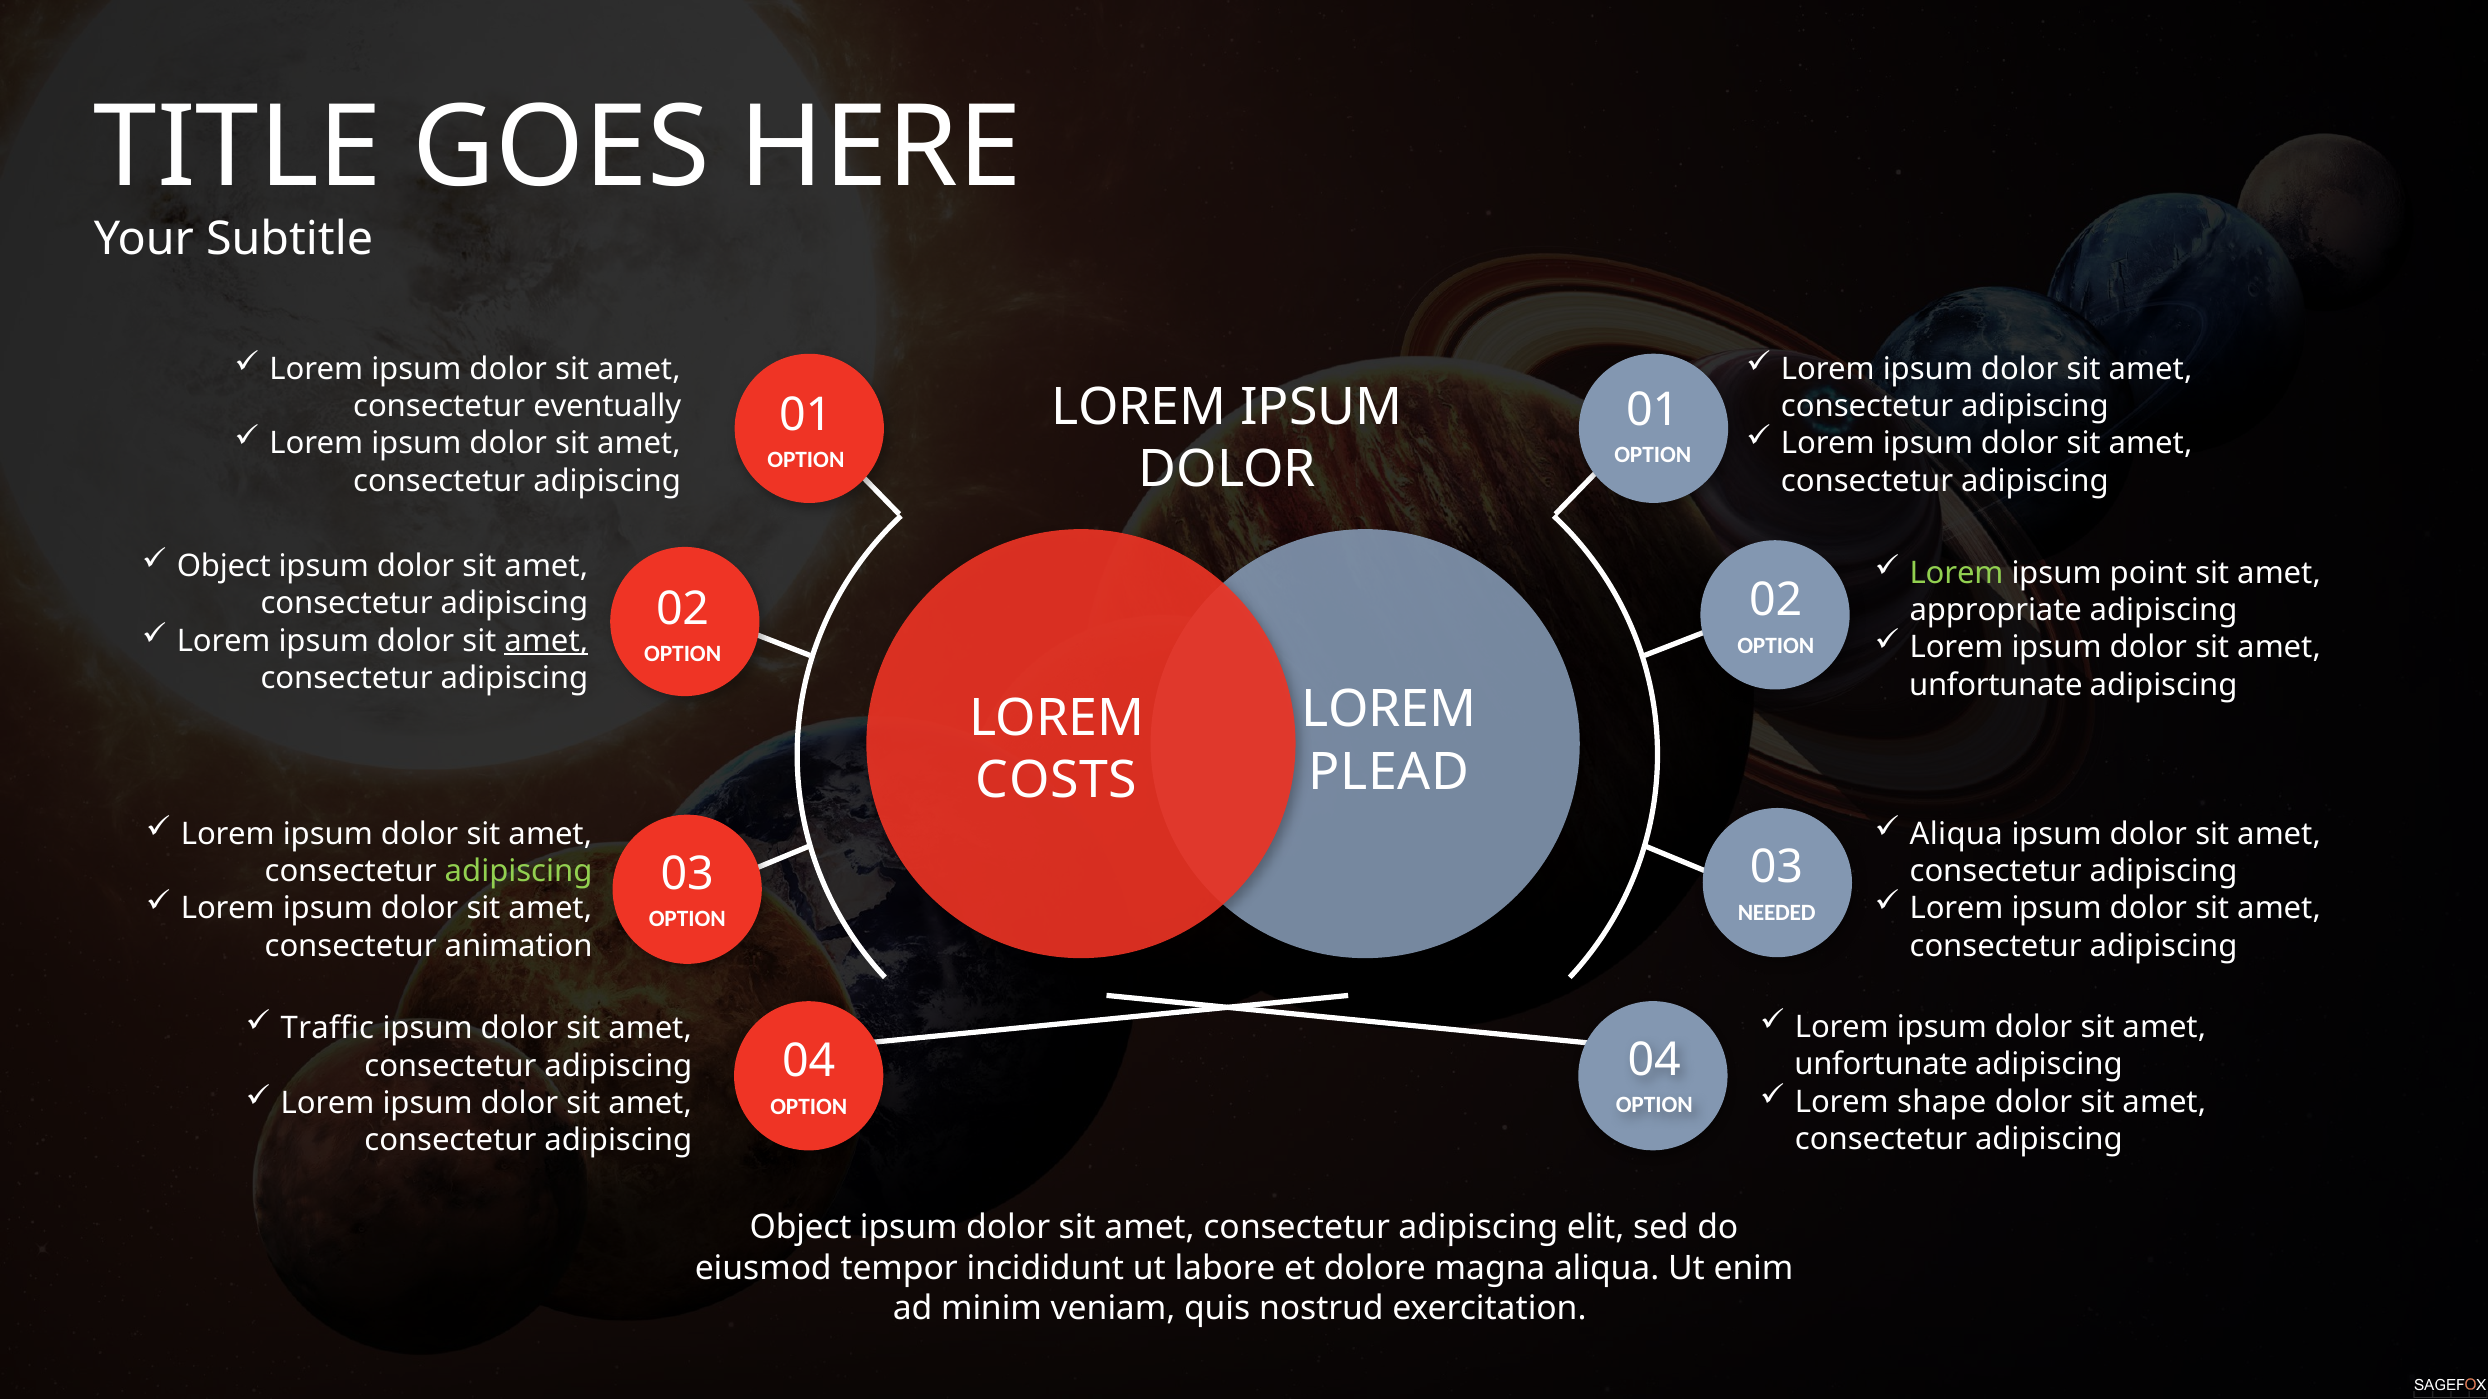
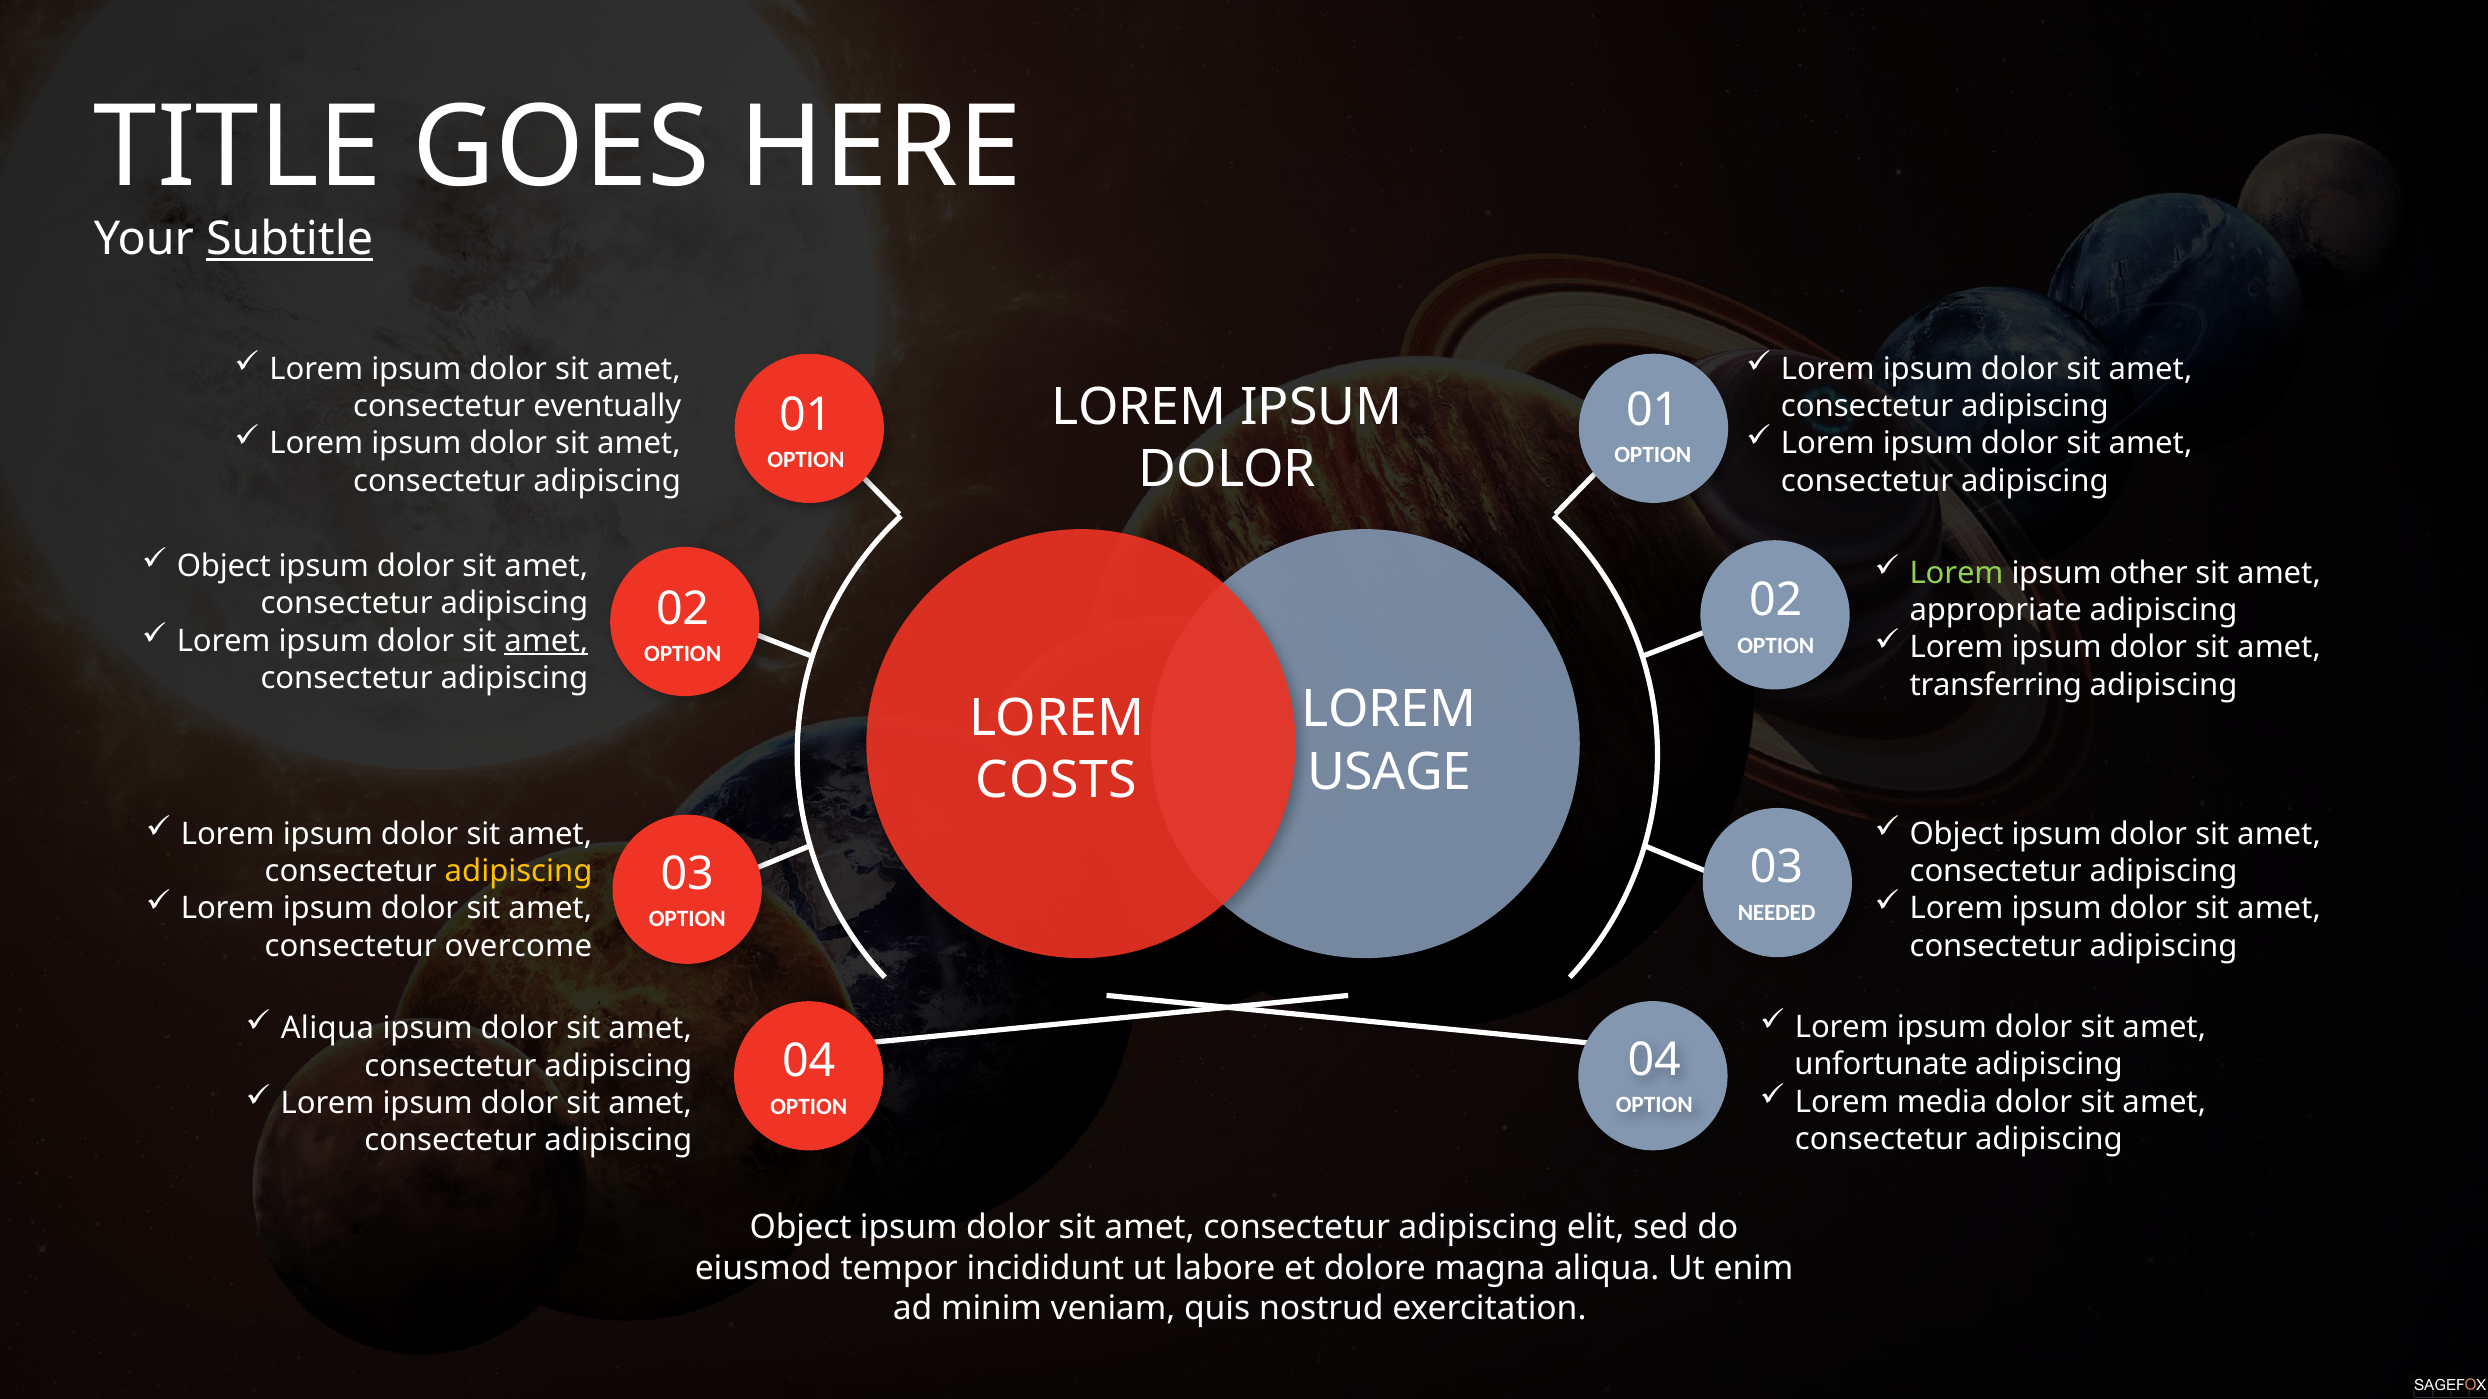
Subtitle underline: none -> present
point: point -> other
unfortunate at (1996, 685): unfortunate -> transferring
PLEAD: PLEAD -> USAGE
Aliqua at (1956, 834): Aliqua -> Object
adipiscing at (519, 872) colour: light green -> yellow
animation: animation -> overcome
Traffic at (327, 1029): Traffic -> Aliqua
shape: shape -> media
